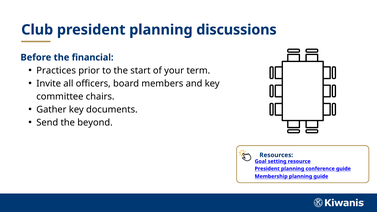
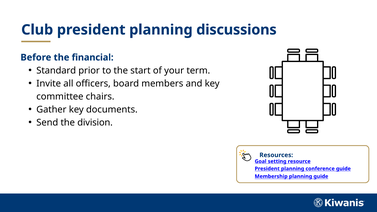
Practices: Practices -> Standard
beyond: beyond -> division
